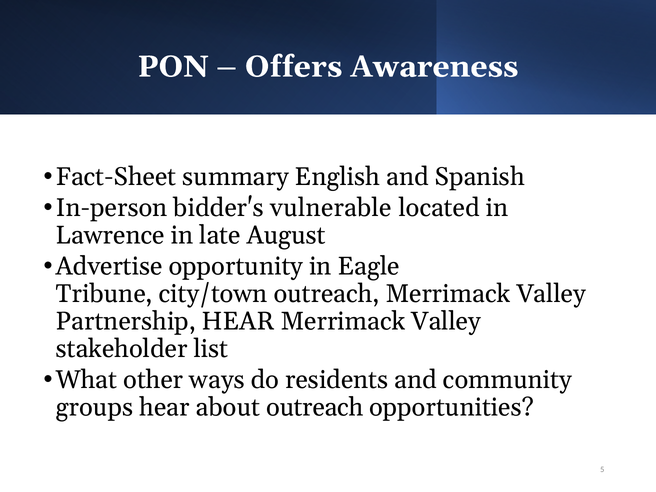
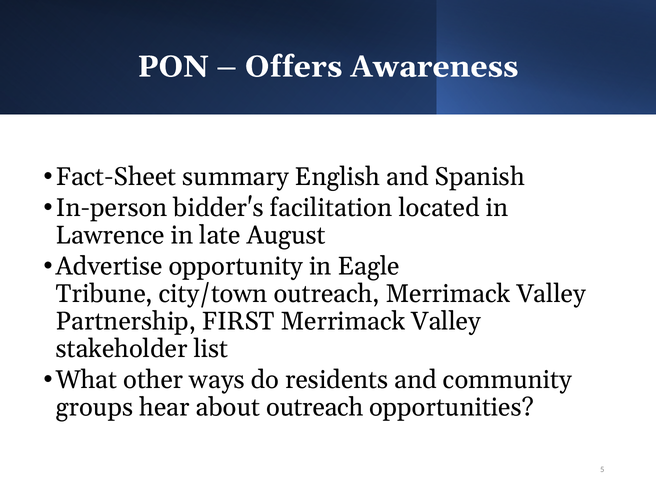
vulnerable: vulnerable -> facilitation
Partnership HEAR: HEAR -> FIRST
